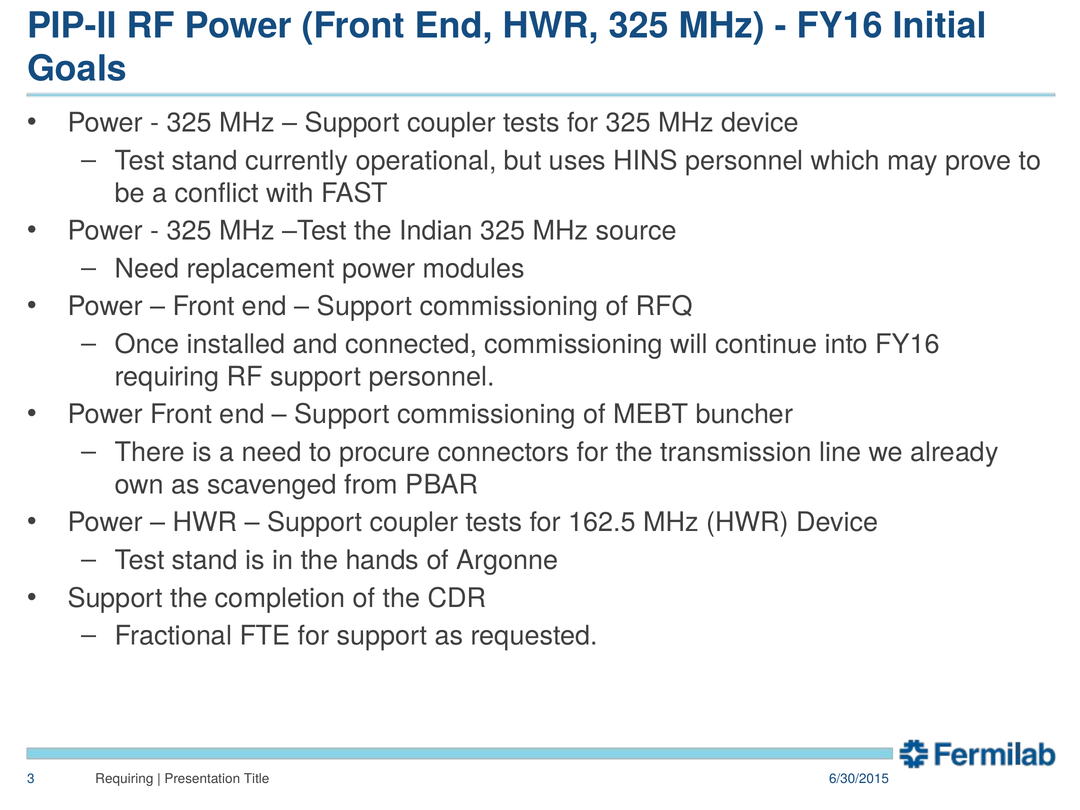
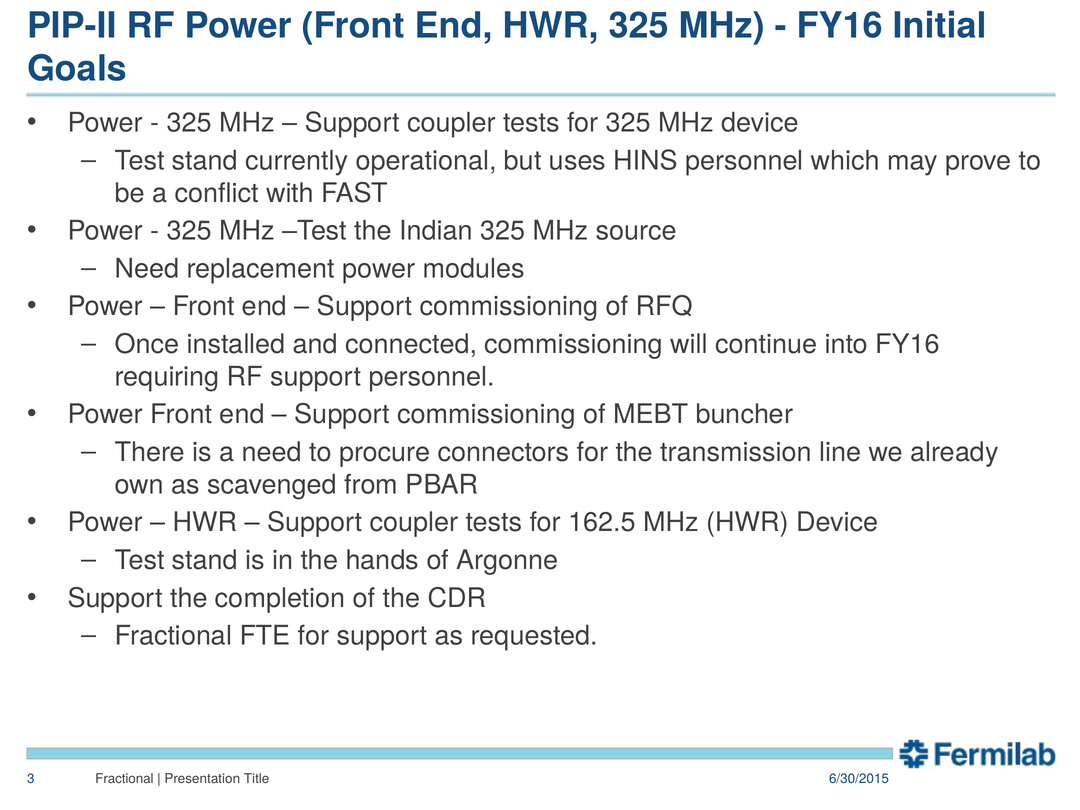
Requiring at (124, 779): Requiring -> Fractional
